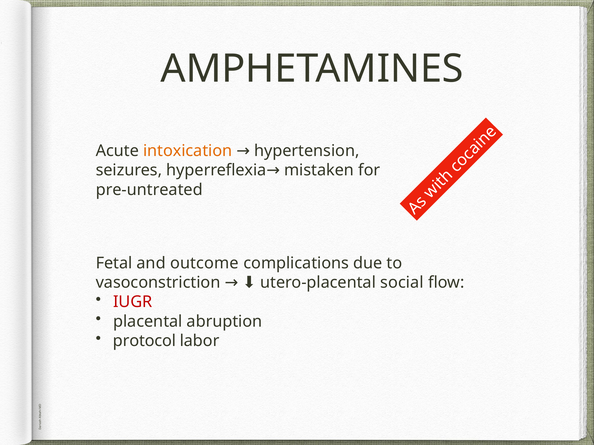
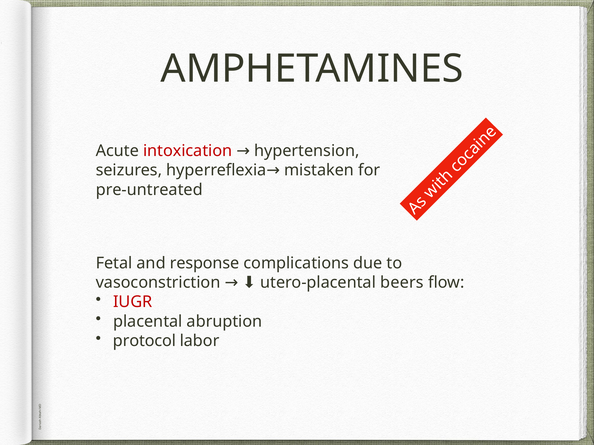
intoxication colour: orange -> red
outcome: outcome -> response
social: social -> beers
